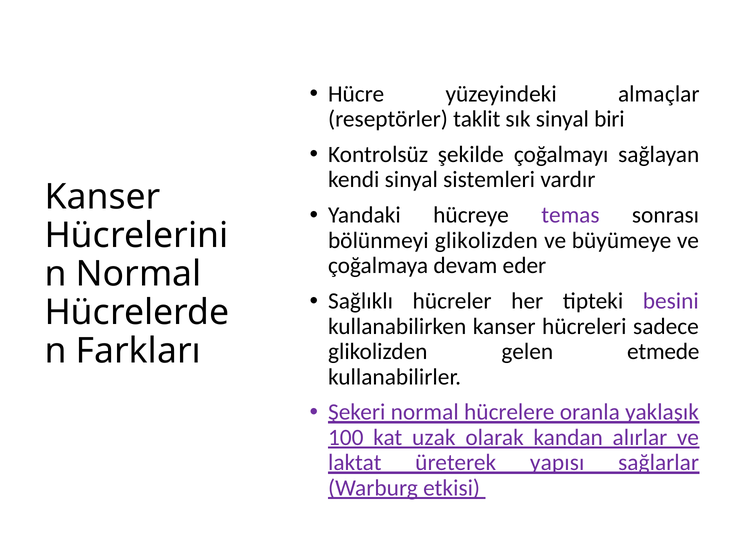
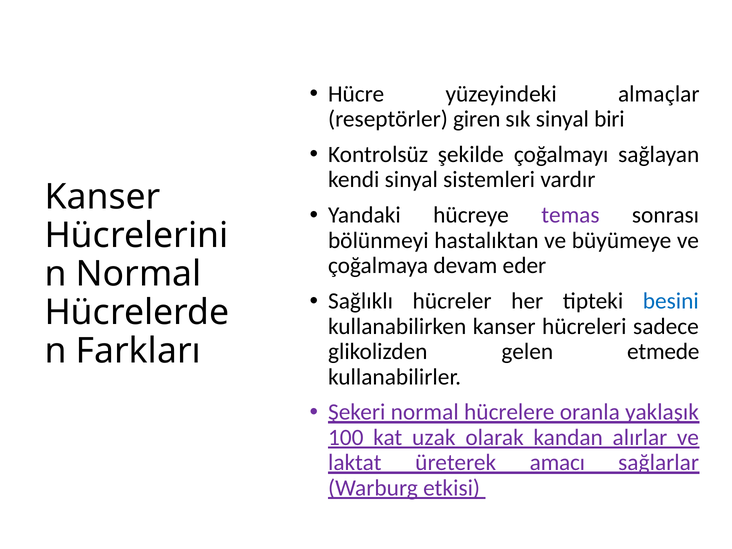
taklit: taklit -> giren
bölünmeyi glikolizden: glikolizden -> hastalıktan
besini colour: purple -> blue
yapısı: yapısı -> amacı
